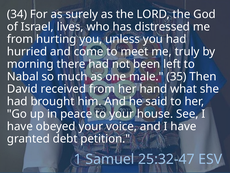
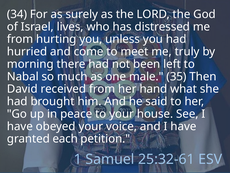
debt: debt -> each
25:32-47: 25:32-47 -> 25:32-61
